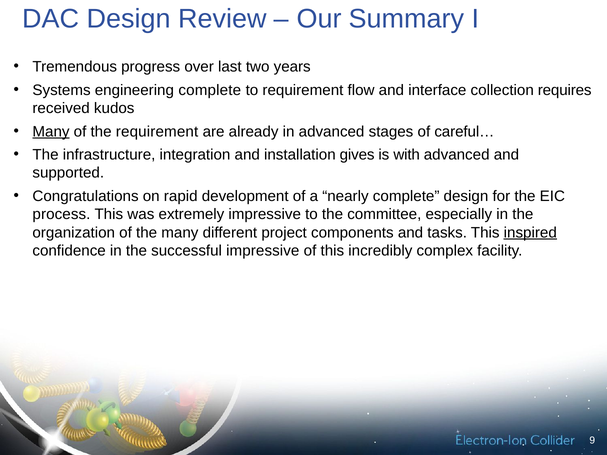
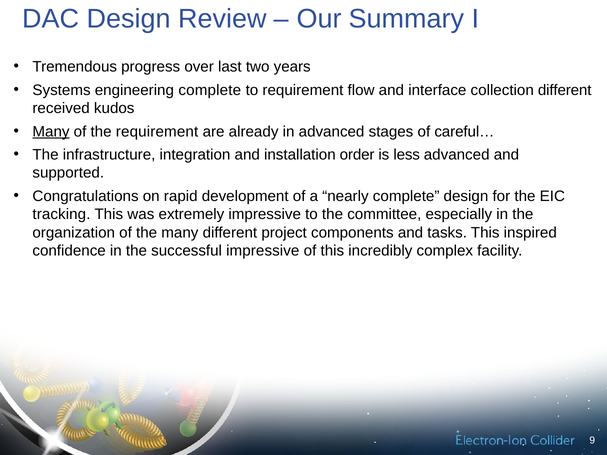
collection requires: requires -> different
gives: gives -> order
with: with -> less
process: process -> tracking
inspired underline: present -> none
